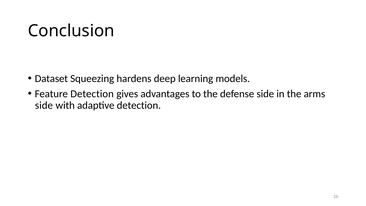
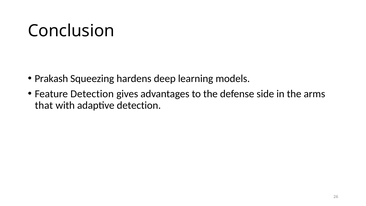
Dataset: Dataset -> Prakash
side at (44, 105): side -> that
